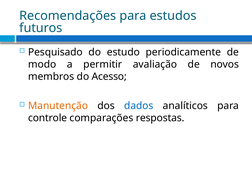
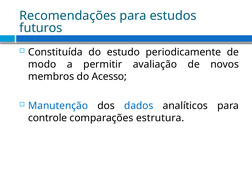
Pesquisado: Pesquisado -> Constituída
Manutenção colour: orange -> blue
respostas: respostas -> estrutura
